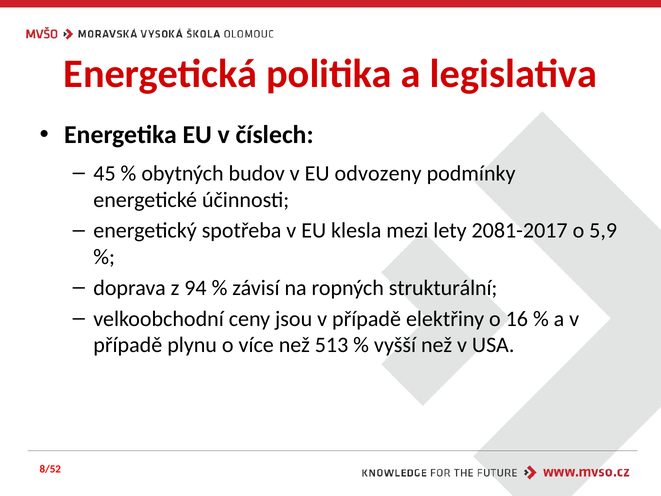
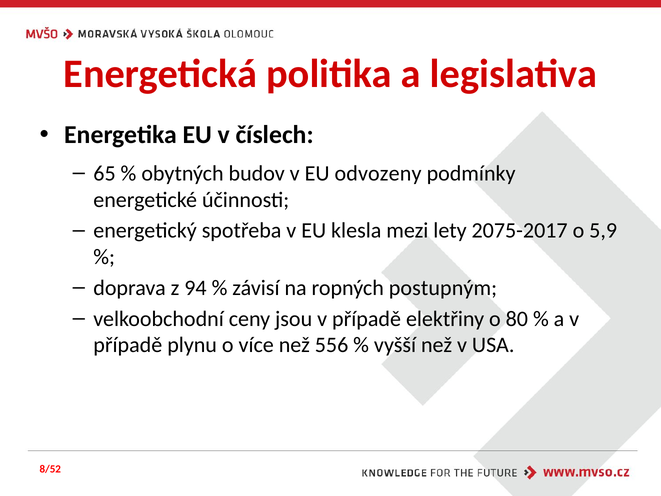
45: 45 -> 65
2081-2017: 2081-2017 -> 2075-2017
strukturální: strukturální -> postupným
16: 16 -> 80
513: 513 -> 556
